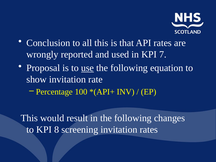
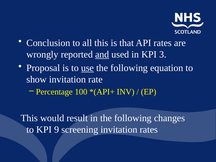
and underline: none -> present
7: 7 -> 3
8: 8 -> 9
